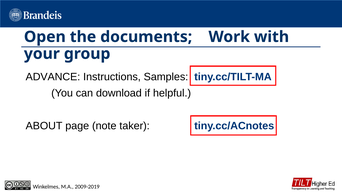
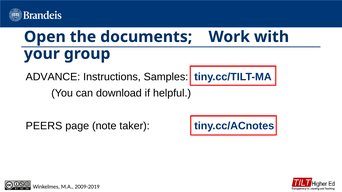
ABOUT: ABOUT -> PEERS
